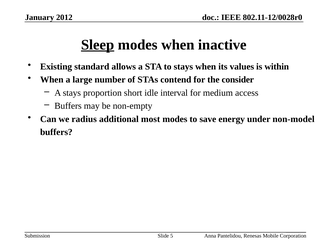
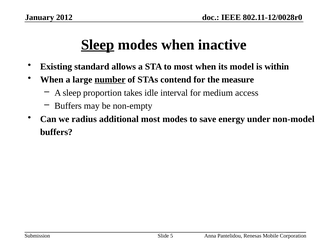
to stays: stays -> most
values: values -> model
number underline: none -> present
consider: consider -> measure
A stays: stays -> sleep
short: short -> takes
